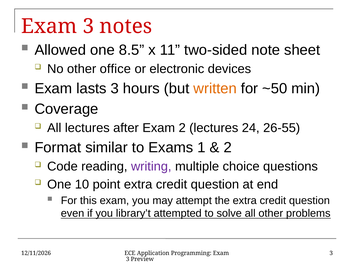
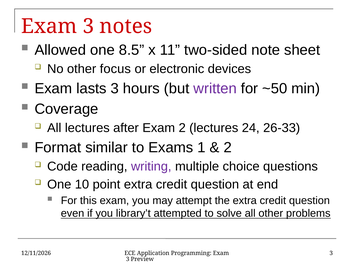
office: office -> focus
written colour: orange -> purple
26-55: 26-55 -> 26-33
